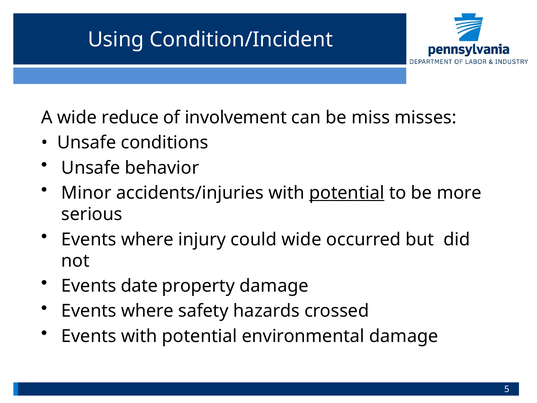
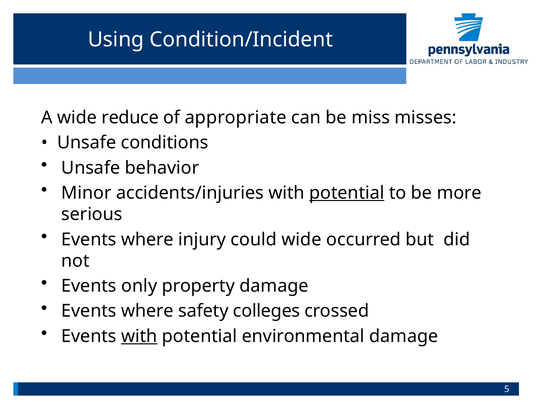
involvement: involvement -> appropriate
date: date -> only
hazards: hazards -> colleges
with at (139, 336) underline: none -> present
